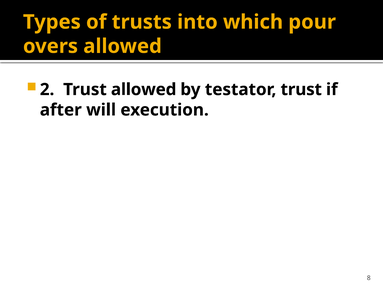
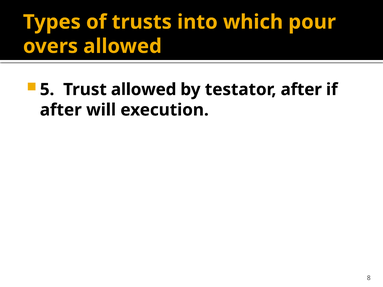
2: 2 -> 5
testator trust: trust -> after
